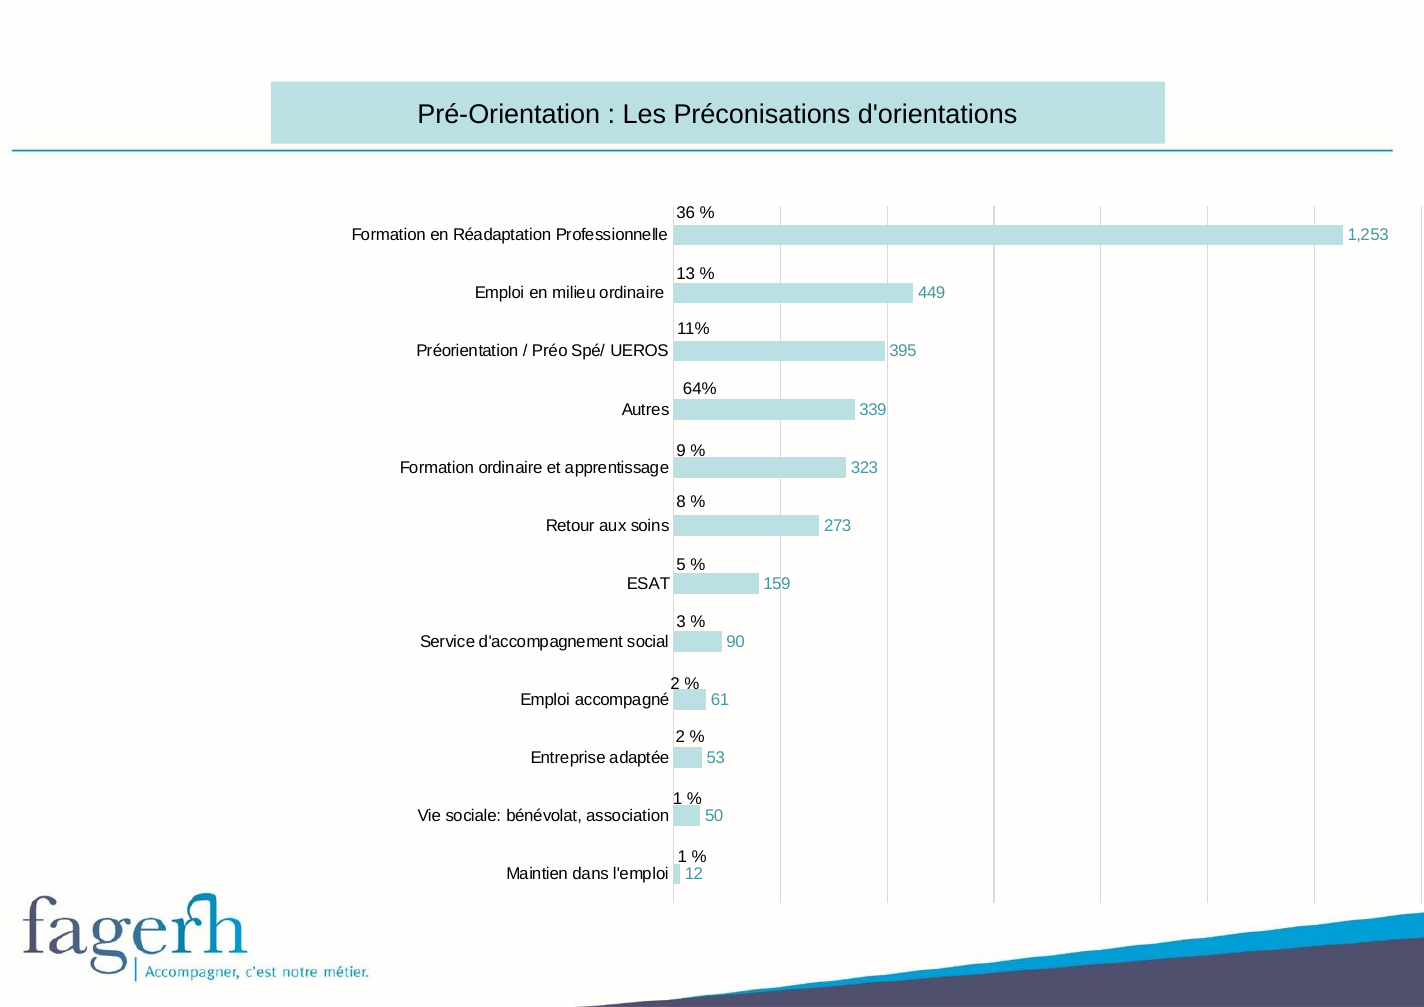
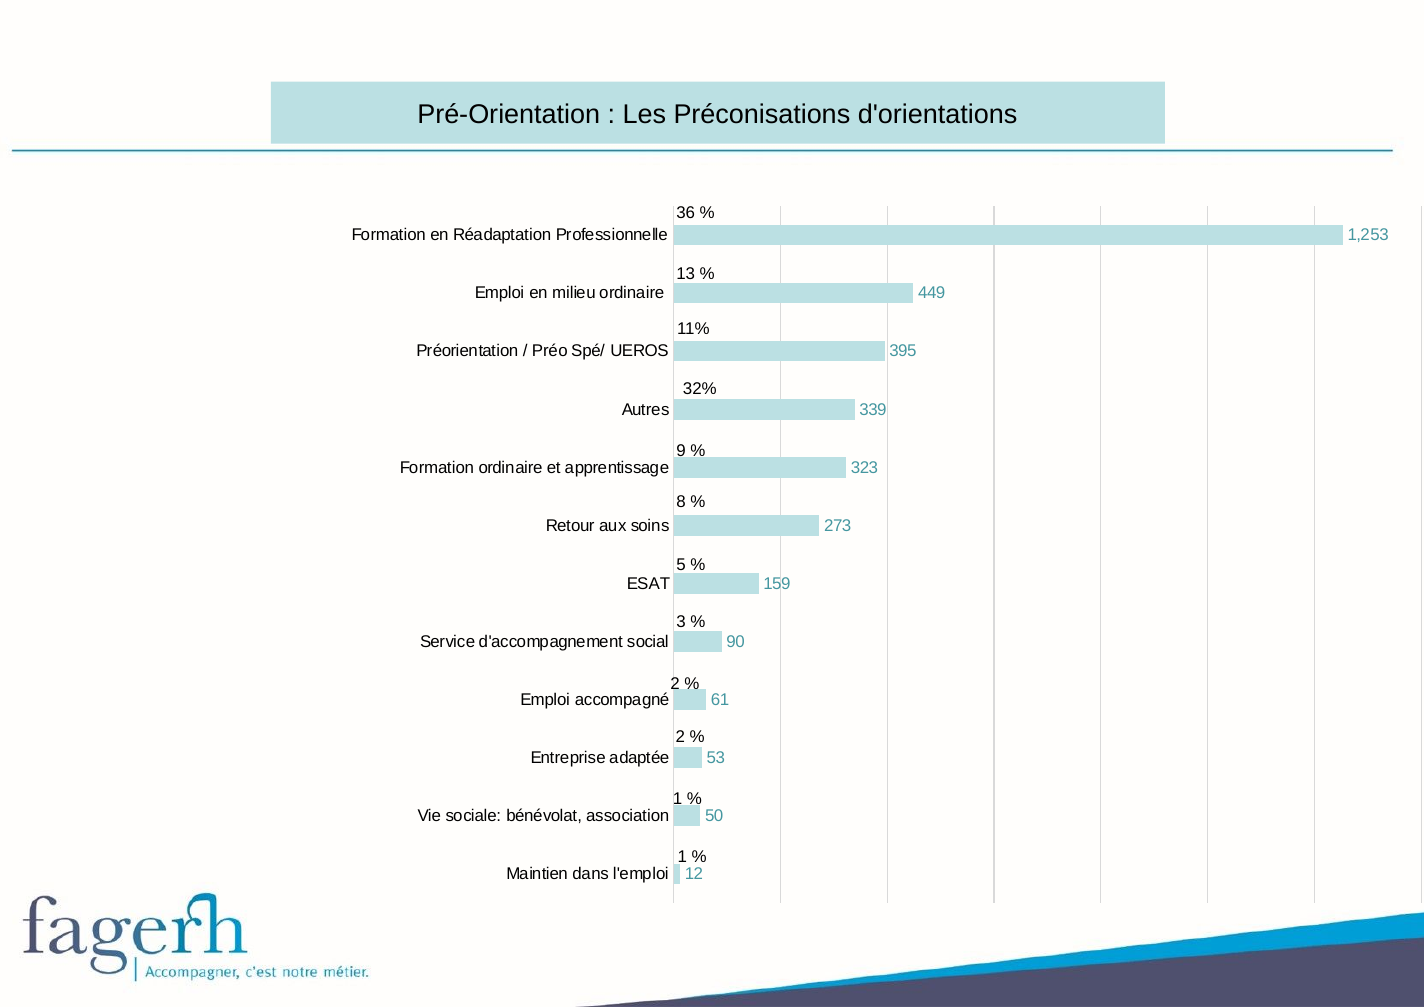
64%: 64% -> 32%
